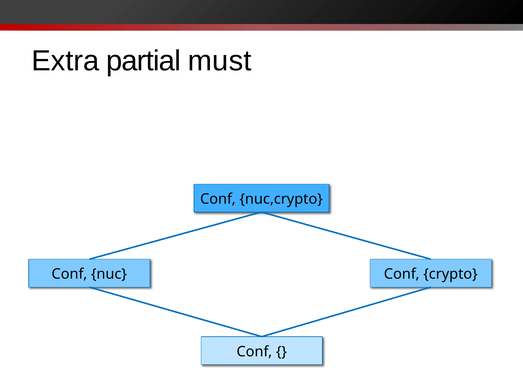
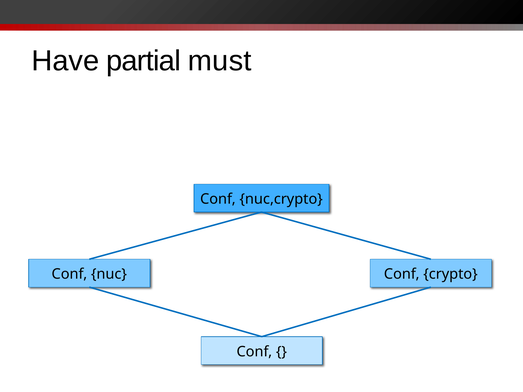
Extra: Extra -> Have
